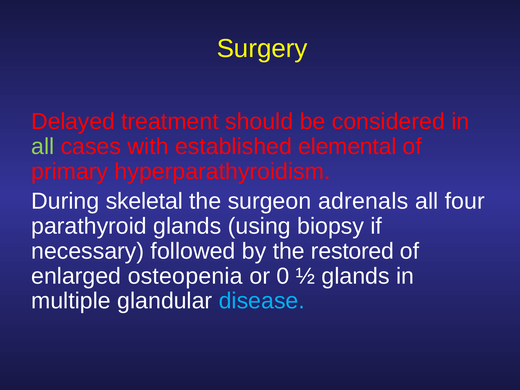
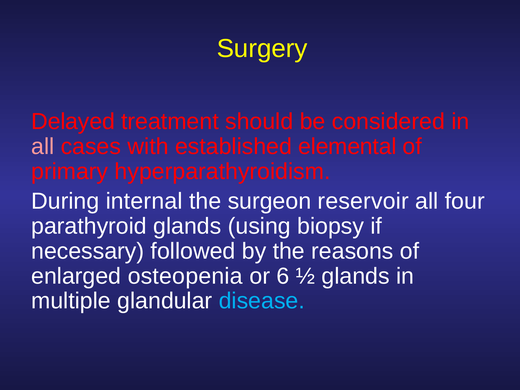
all at (43, 147) colour: light green -> pink
skeletal: skeletal -> internal
adrenals: adrenals -> reservoir
restored: restored -> reasons
0: 0 -> 6
